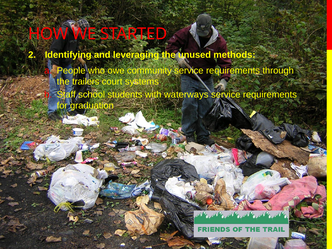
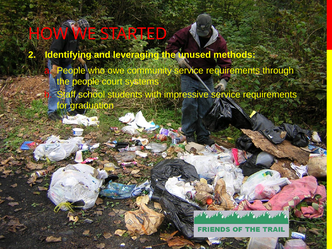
the trailers: trailers -> people
waterways: waterways -> impressive
